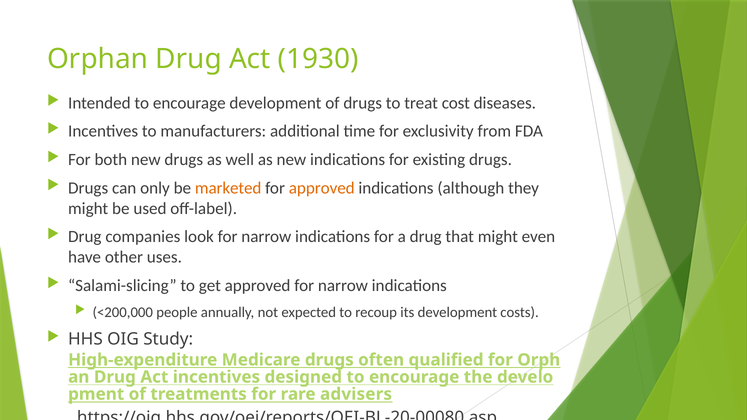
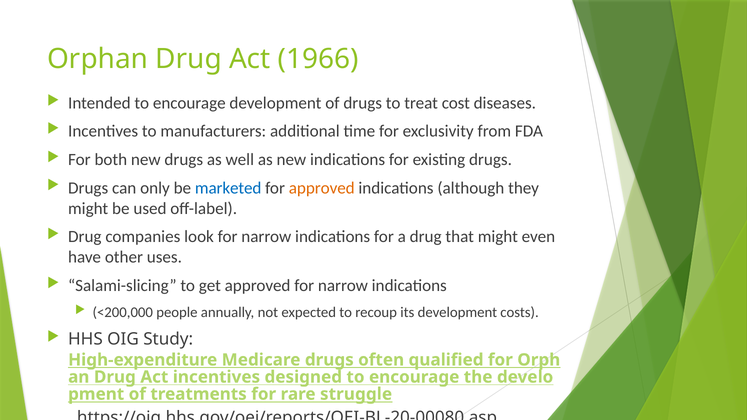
1930: 1930 -> 1966
marketed colour: orange -> blue
advisers: advisers -> struggle
